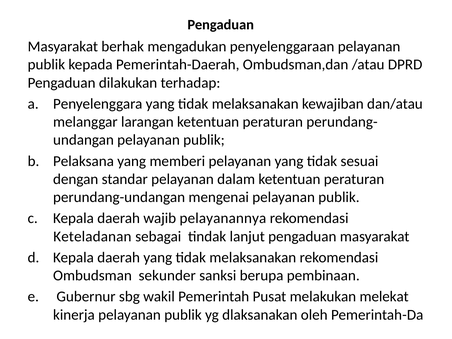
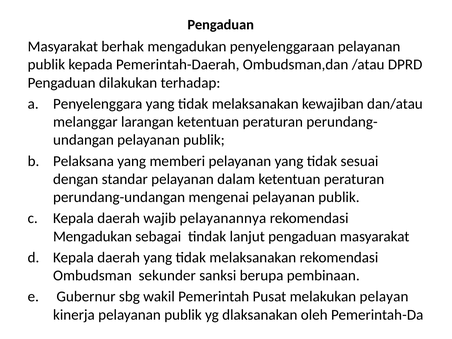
Keteladanan at (92, 236): Keteladanan -> Mengadukan
melekat: melekat -> pelayan
